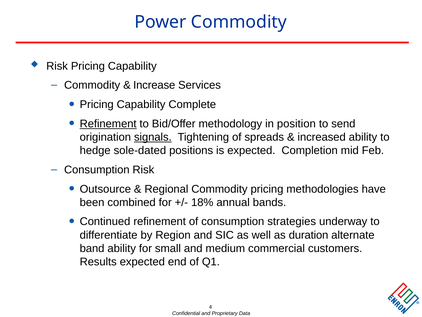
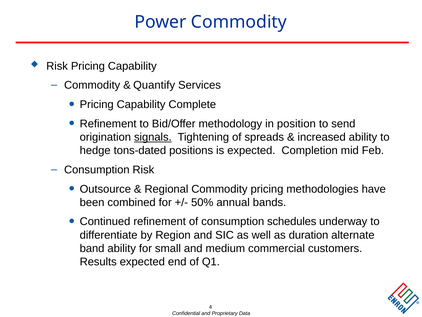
Increase: Increase -> Quantify
Refinement at (108, 124) underline: present -> none
sole-dated: sole-dated -> tons-dated
18%: 18% -> 50%
strategies: strategies -> schedules
